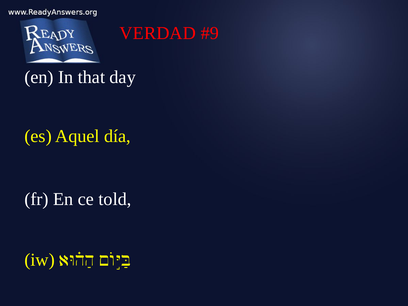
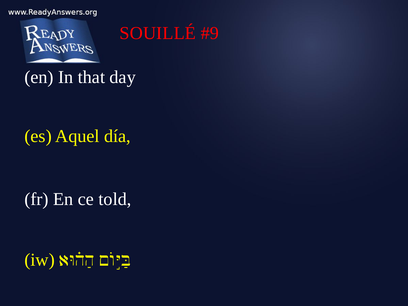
VERDAD: VERDAD -> SOUILLÉ
